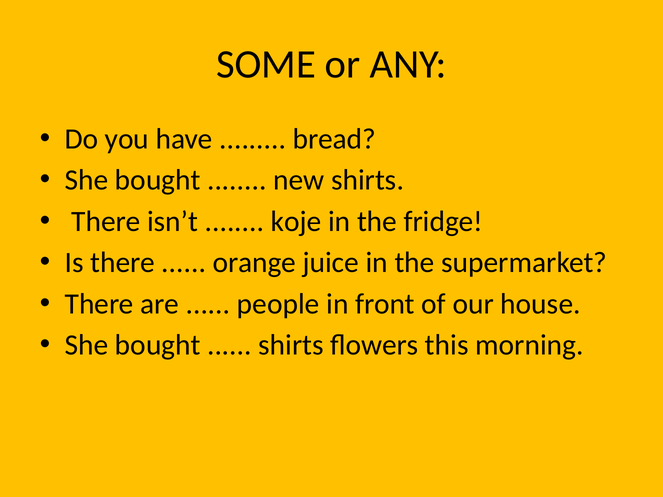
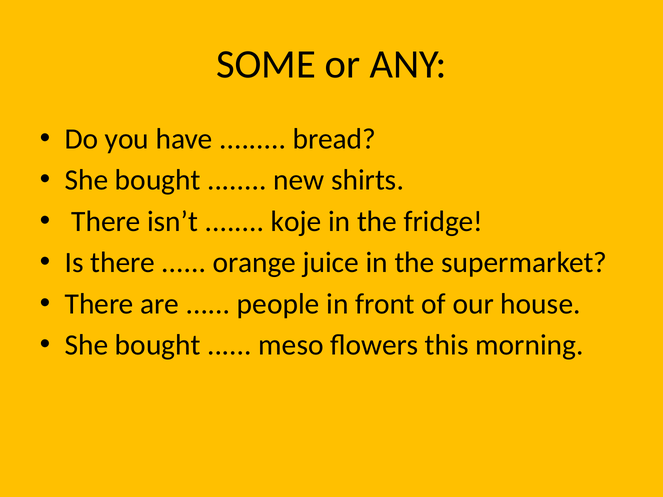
shirts at (291, 345): shirts -> meso
